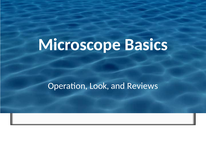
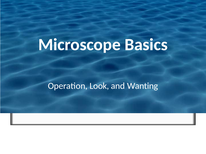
Reviews: Reviews -> Wanting
